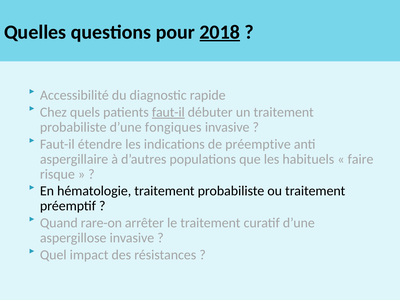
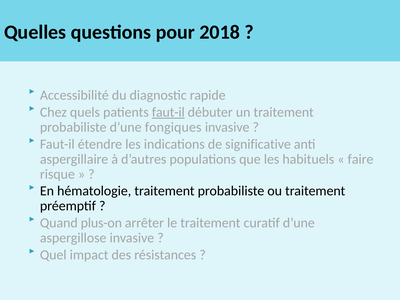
2018 underline: present -> none
préemptive: préemptive -> significative
rare-on: rare-on -> plus-on
